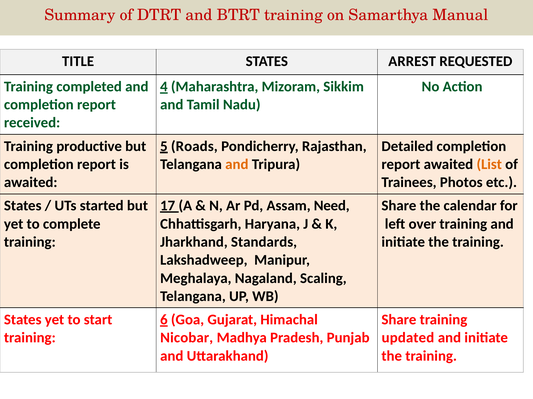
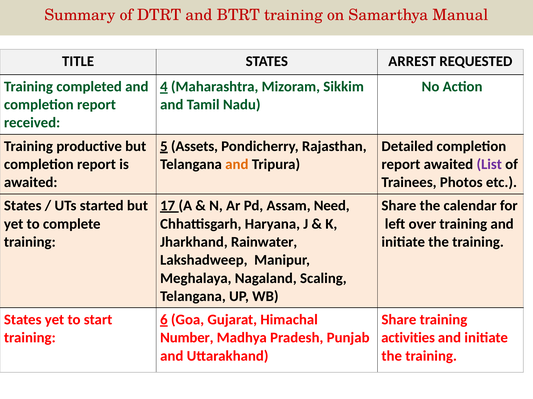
Roads: Roads -> Assets
List colour: orange -> purple
Standards: Standards -> Rainwater
Nicobar: Nicobar -> Number
updated: updated -> activities
